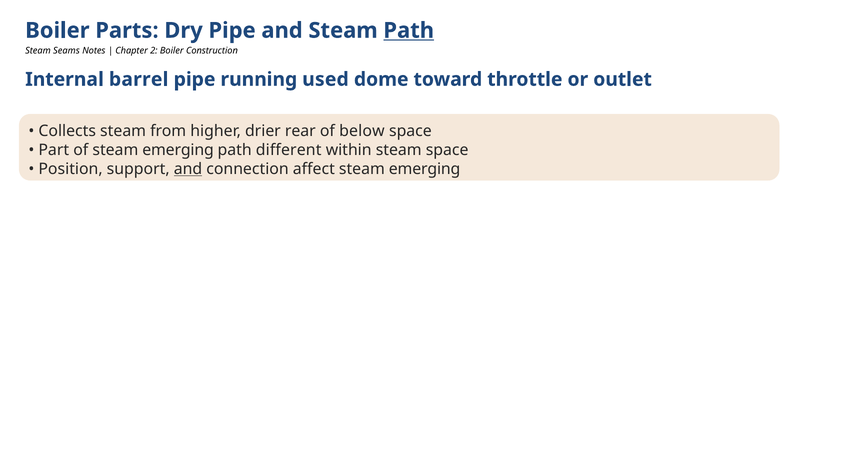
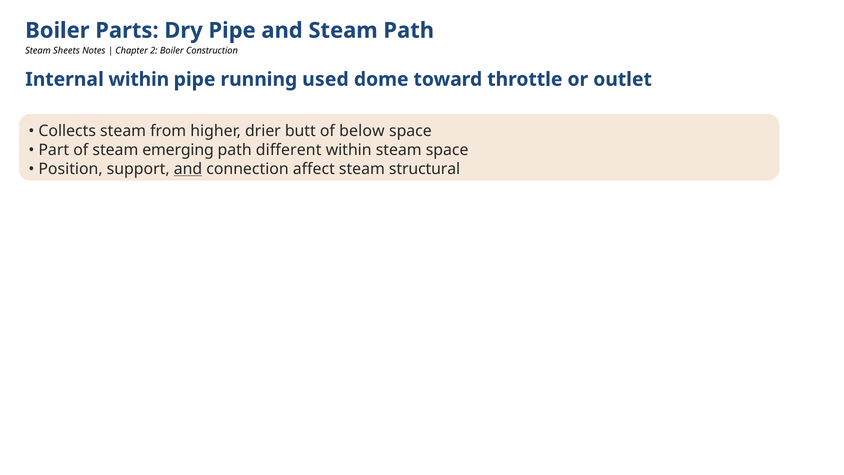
Path at (409, 31) underline: present -> none
Seams: Seams -> Sheets
Internal barrel: barrel -> within
rear: rear -> butt
affect steam emerging: emerging -> structural
